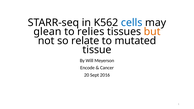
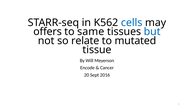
glean: glean -> offers
relies: relies -> same
but colour: orange -> blue
